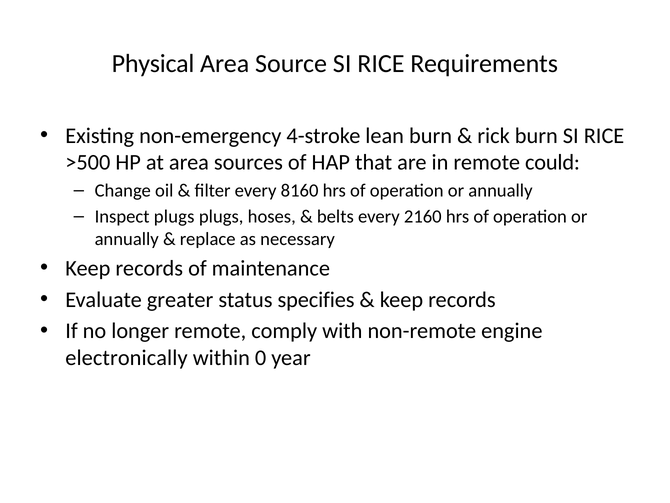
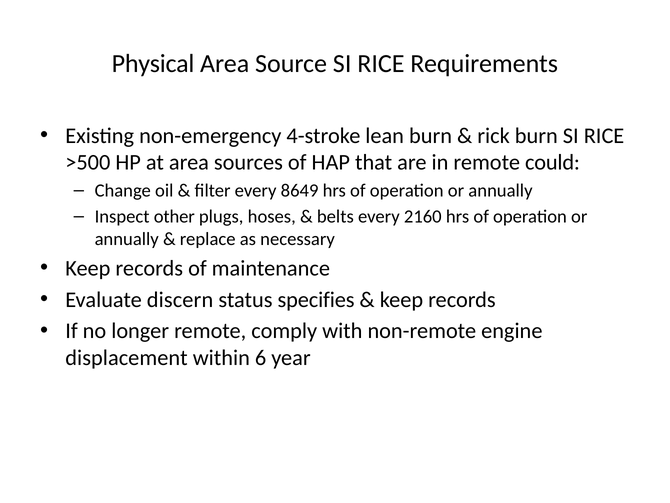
8160: 8160 -> 8649
Inspect plugs: plugs -> other
greater: greater -> discern
electronically: electronically -> displacement
0: 0 -> 6
